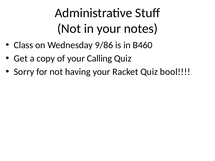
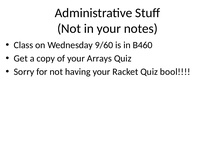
9/86: 9/86 -> 9/60
Calling: Calling -> Arrays
